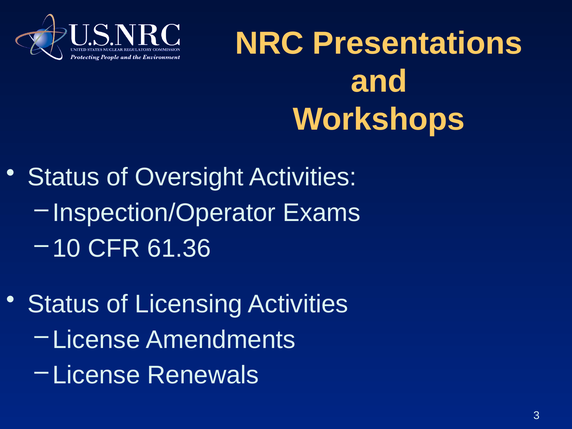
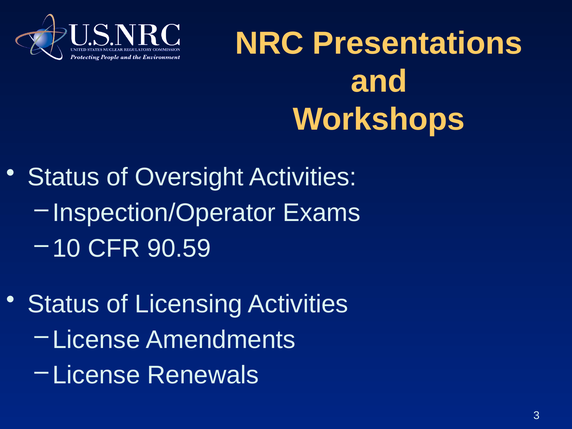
61.36: 61.36 -> 90.59
